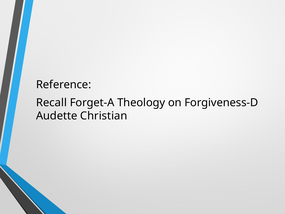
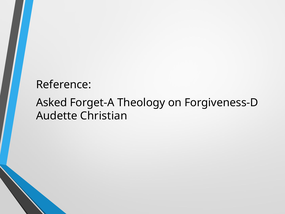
Recall: Recall -> Asked
